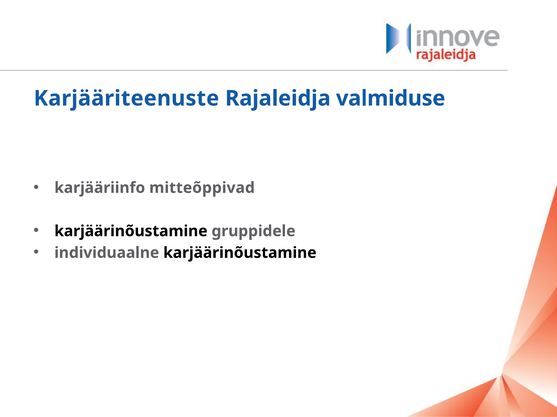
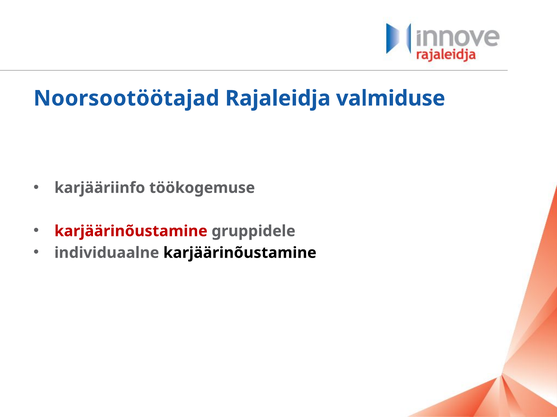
Karjääriteenuste: Karjääriteenuste -> Noorsootöötajad
mitteõppivad: mitteõppivad -> töökogemuse
karjäärinõustamine at (131, 232) colour: black -> red
